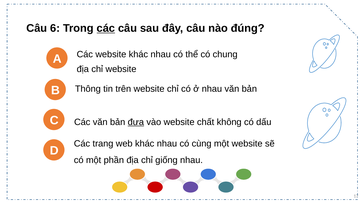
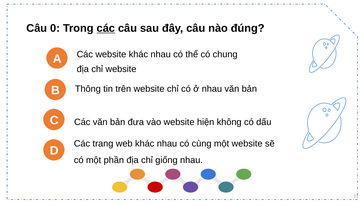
6: 6 -> 0
đưa underline: present -> none
chất: chất -> hiện
